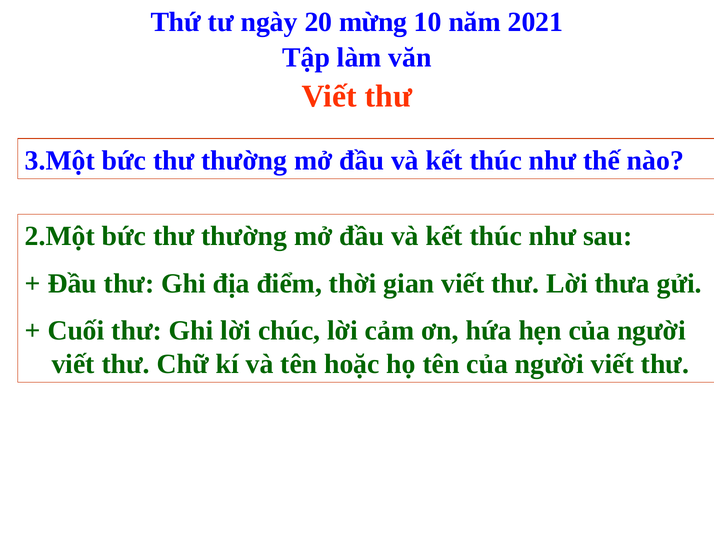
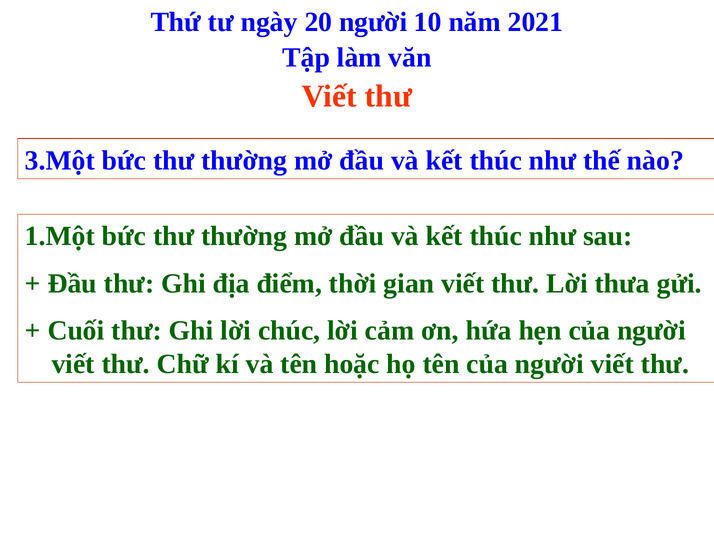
20 mừng: mừng -> người
2.Một: 2.Một -> 1.Một
